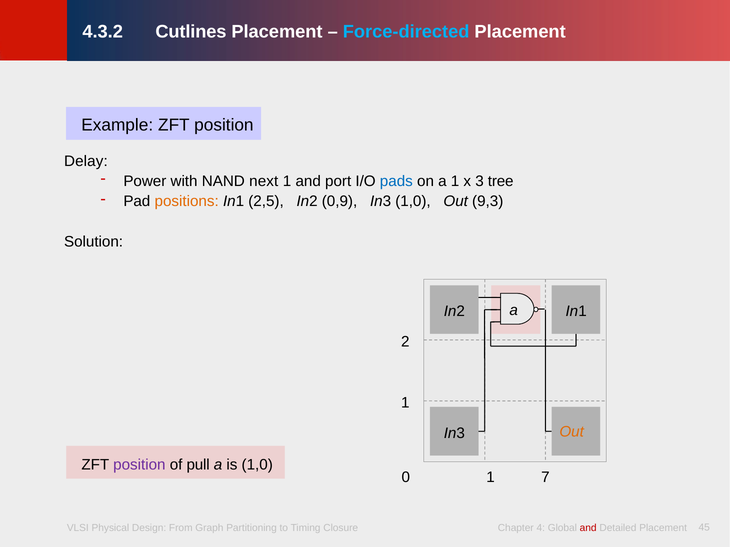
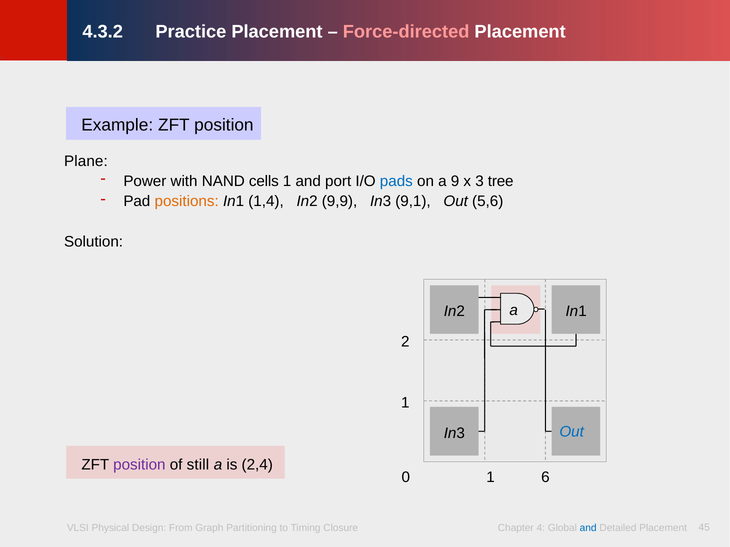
Cutlines: Cutlines -> Practice
Force-directed colour: light blue -> pink
Delay: Delay -> Plane
next: next -> cells
a 1: 1 -> 9
2,5: 2,5 -> 1,4
0,9: 0,9 -> 9,9
In3 1,0: 1,0 -> 9,1
9,3: 9,3 -> 5,6
Out at (572, 432) colour: orange -> blue
pull: pull -> still
is 1,0: 1,0 -> 2,4
7: 7 -> 6
and at (588, 528) colour: red -> blue
